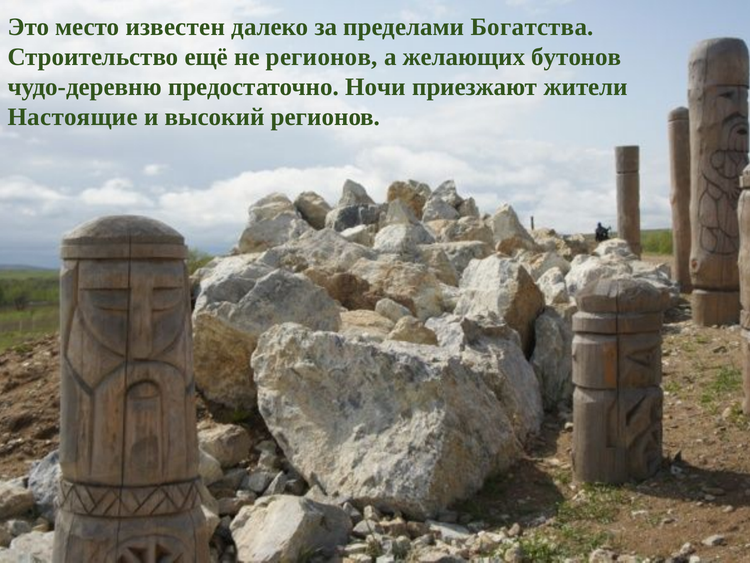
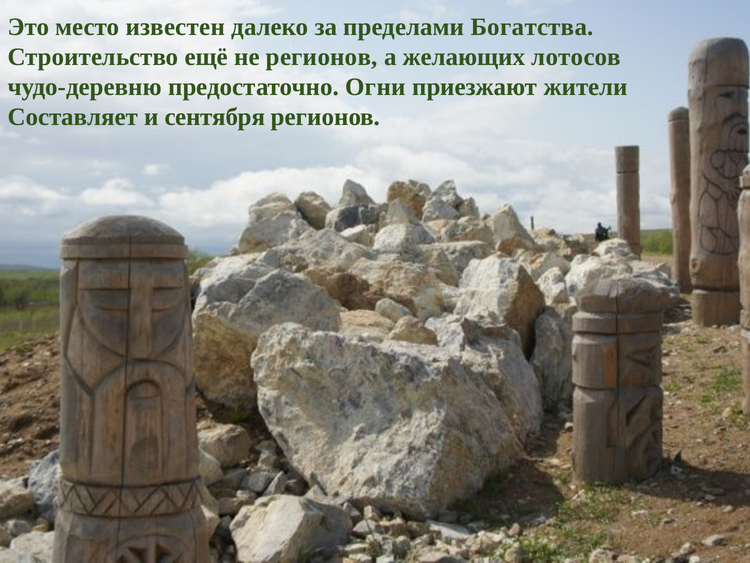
бутонов: бутонов -> лотосов
Ночи: Ночи -> Огни
Настоящие: Настоящие -> Составляет
высокий: высокий -> сентября
